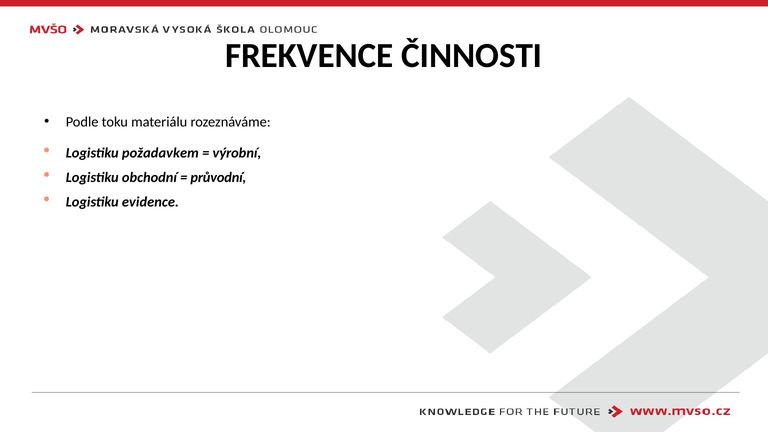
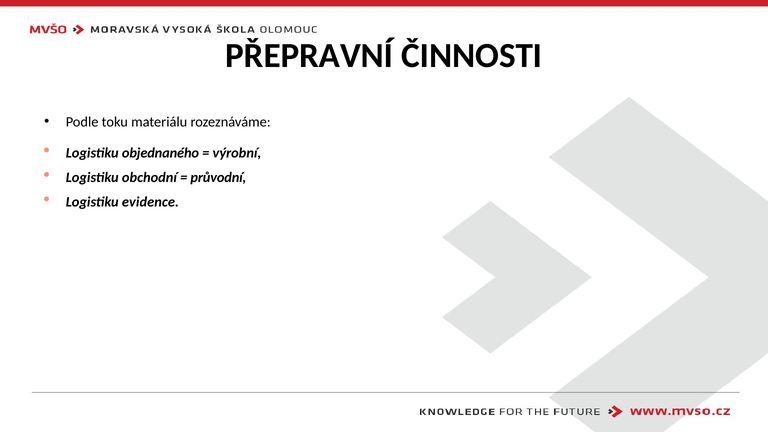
FREKVENCE: FREKVENCE -> PŘEPRAVNÍ
požadavkem: požadavkem -> objednaného
